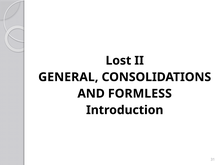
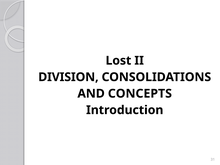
GENERAL: GENERAL -> DIVISION
FORMLESS: FORMLESS -> CONCEPTS
